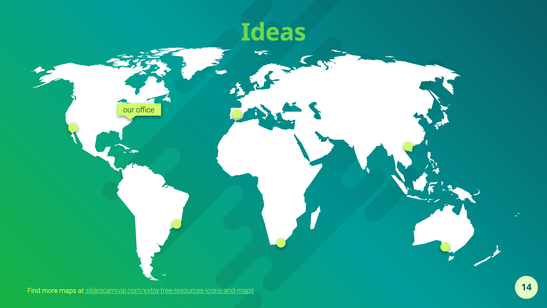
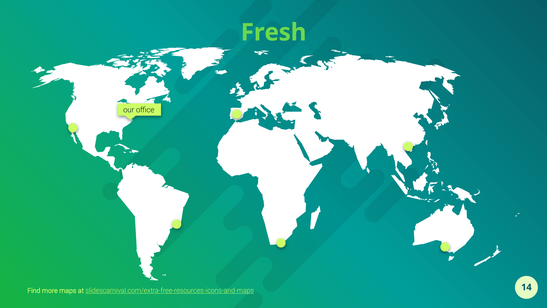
Ideas: Ideas -> Fresh
